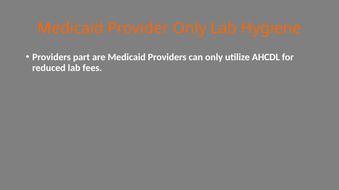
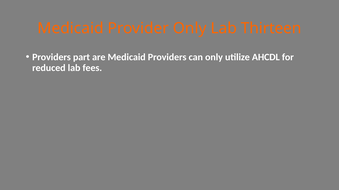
Hygiene: Hygiene -> Thirteen
